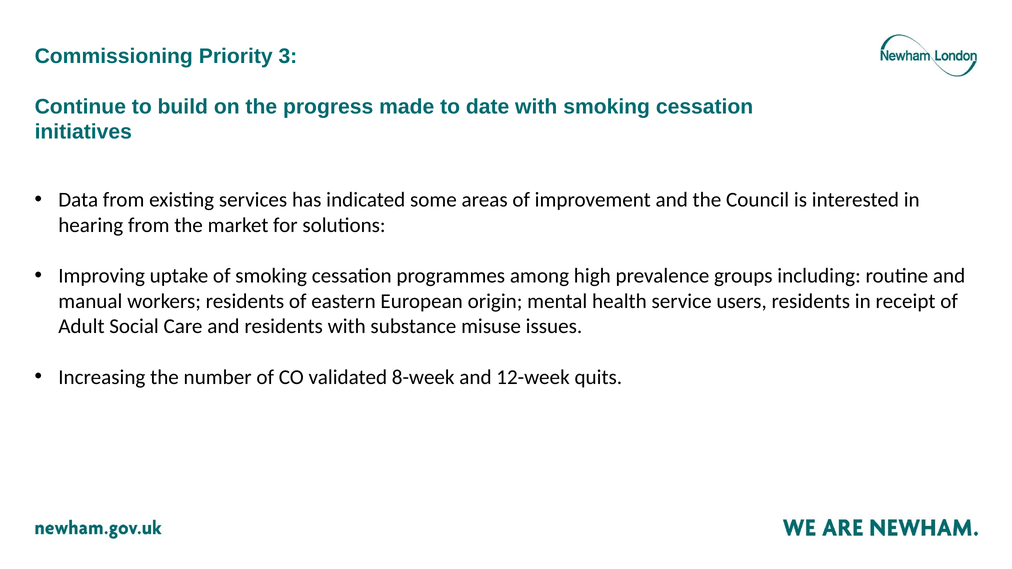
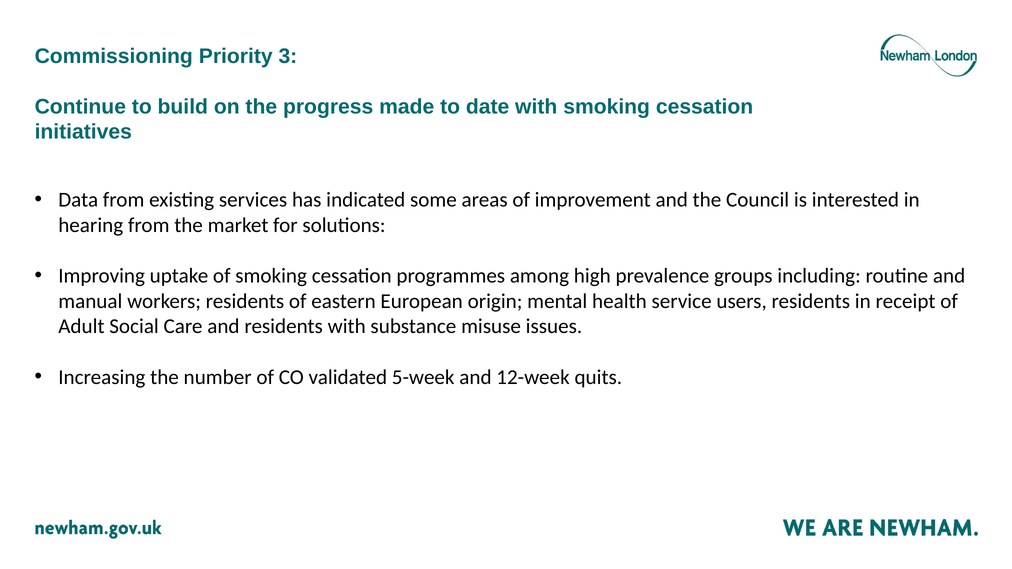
8-week: 8-week -> 5-week
